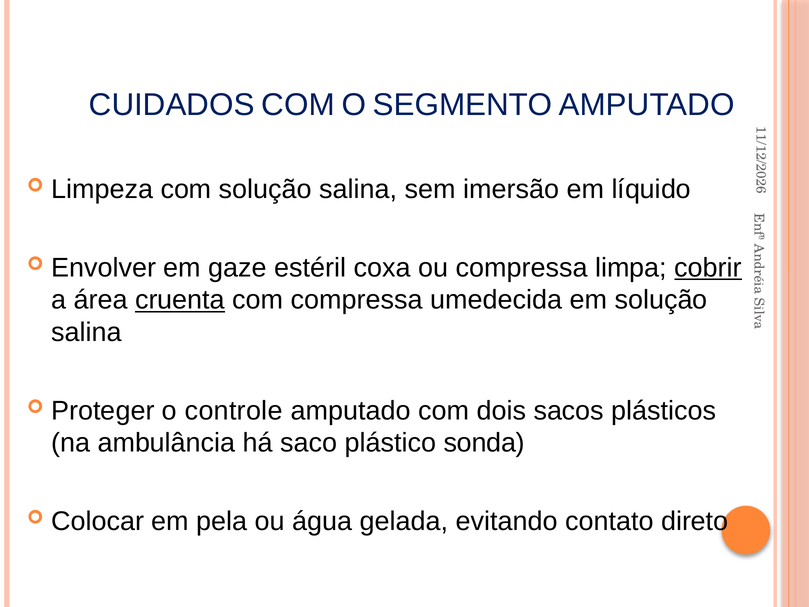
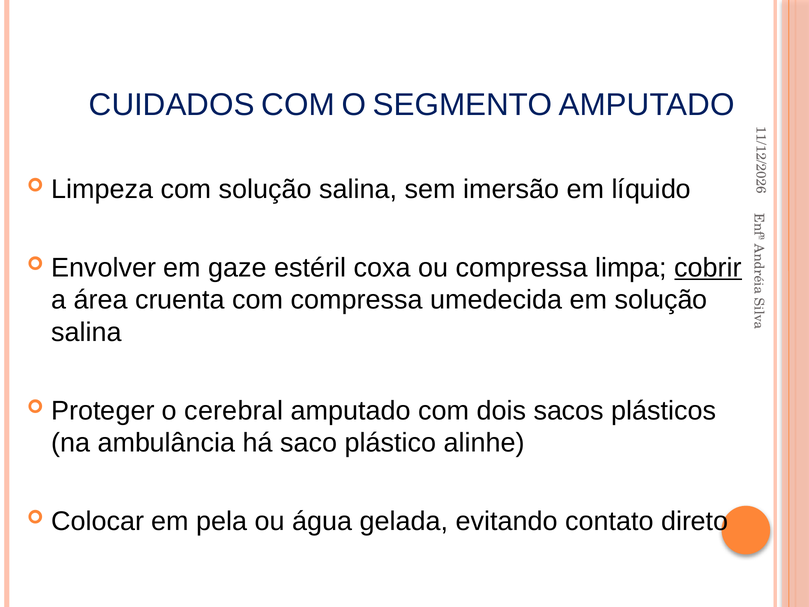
cruenta underline: present -> none
controle: controle -> cerebral
sonda: sonda -> alinhe
